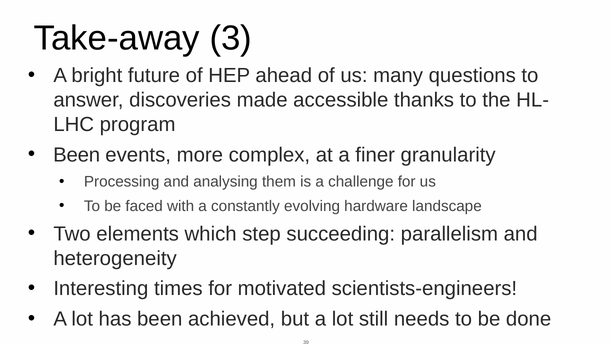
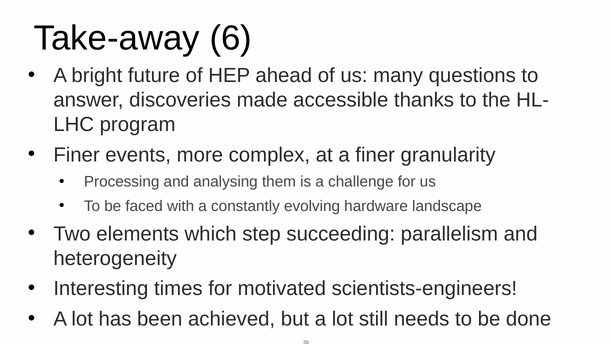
3: 3 -> 6
Been at (77, 155): Been -> Finer
